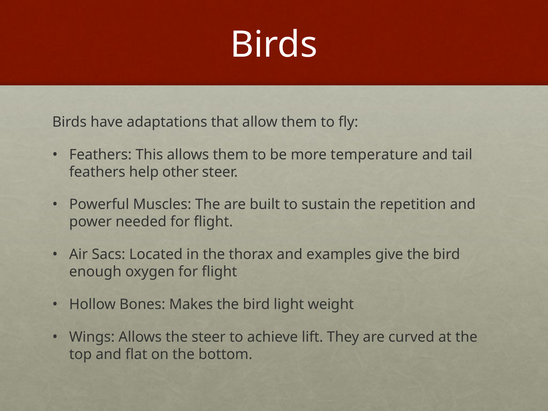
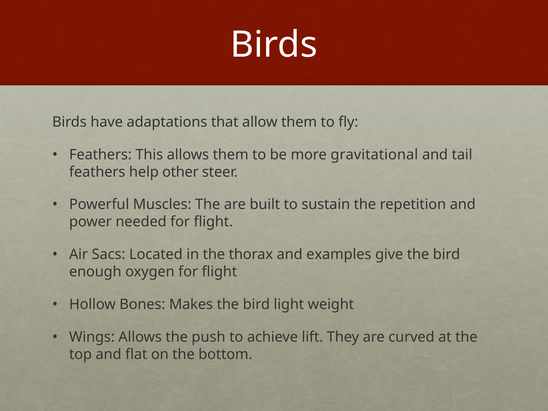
temperature: temperature -> gravitational
the steer: steer -> push
